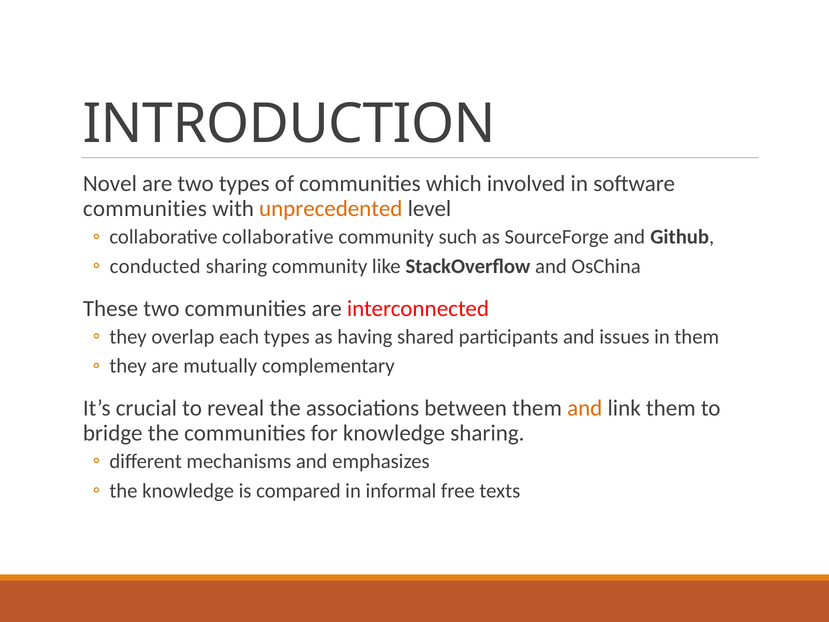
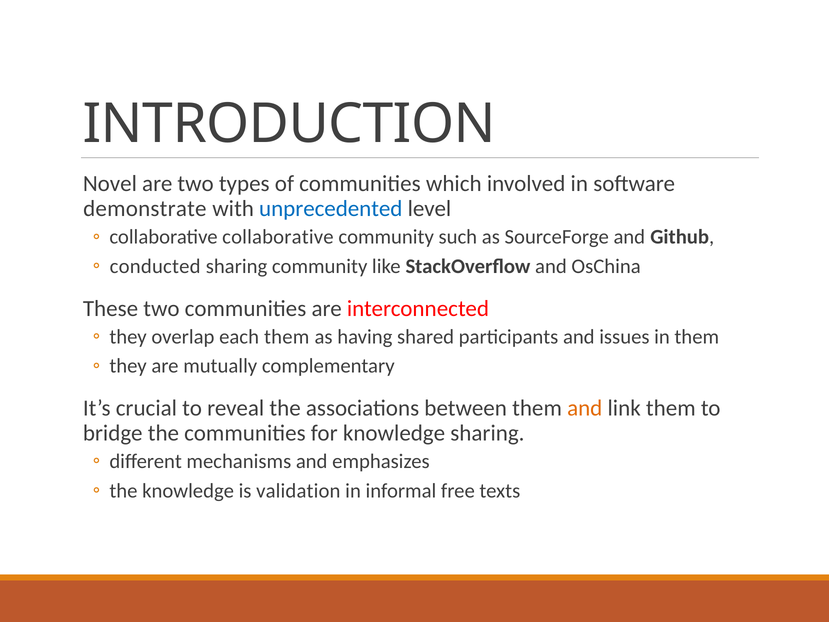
communities at (145, 209): communities -> demonstrate
unprecedented colour: orange -> blue
each types: types -> them
compared: compared -> validation
